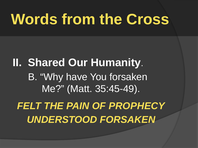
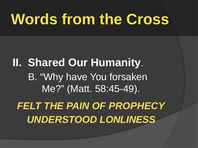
35:45-49: 35:45-49 -> 58:45-49
UNDERSTOOD FORSAKEN: FORSAKEN -> LONLINESS
